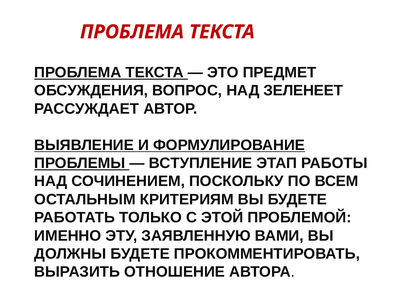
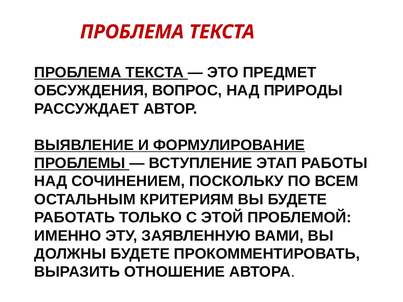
ЗЕЛЕНЕЕТ: ЗЕЛЕНЕЕТ -> ПРИРОДЫ
